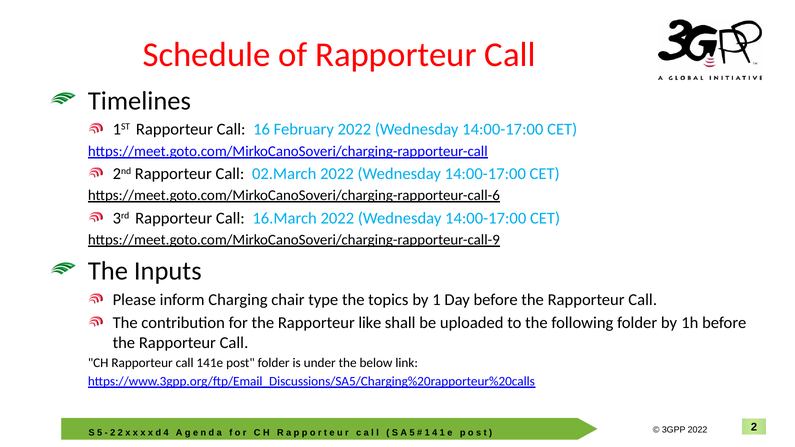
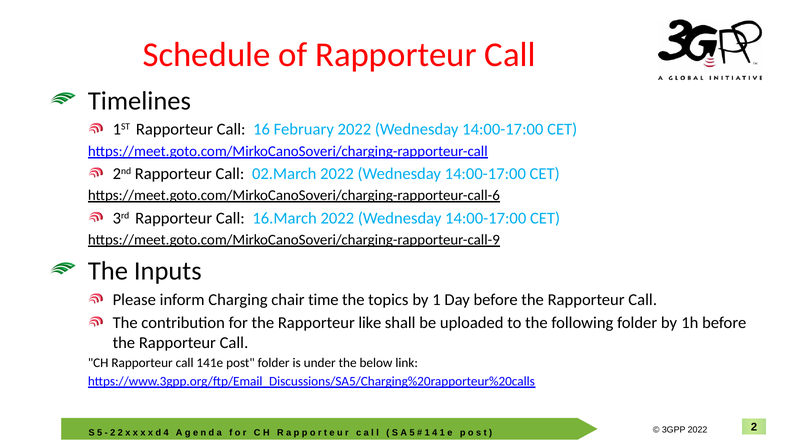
type: type -> time
